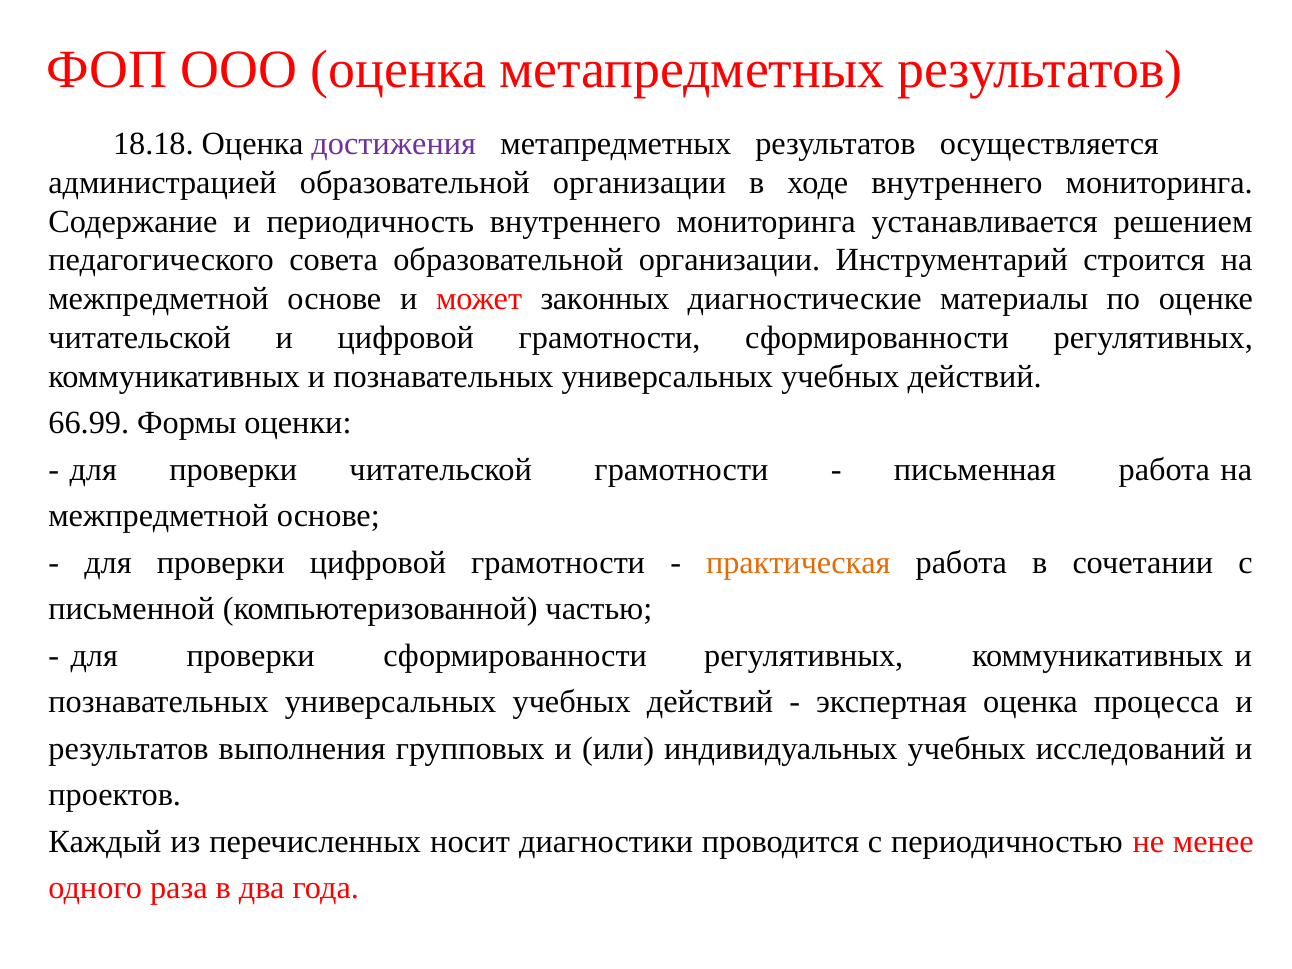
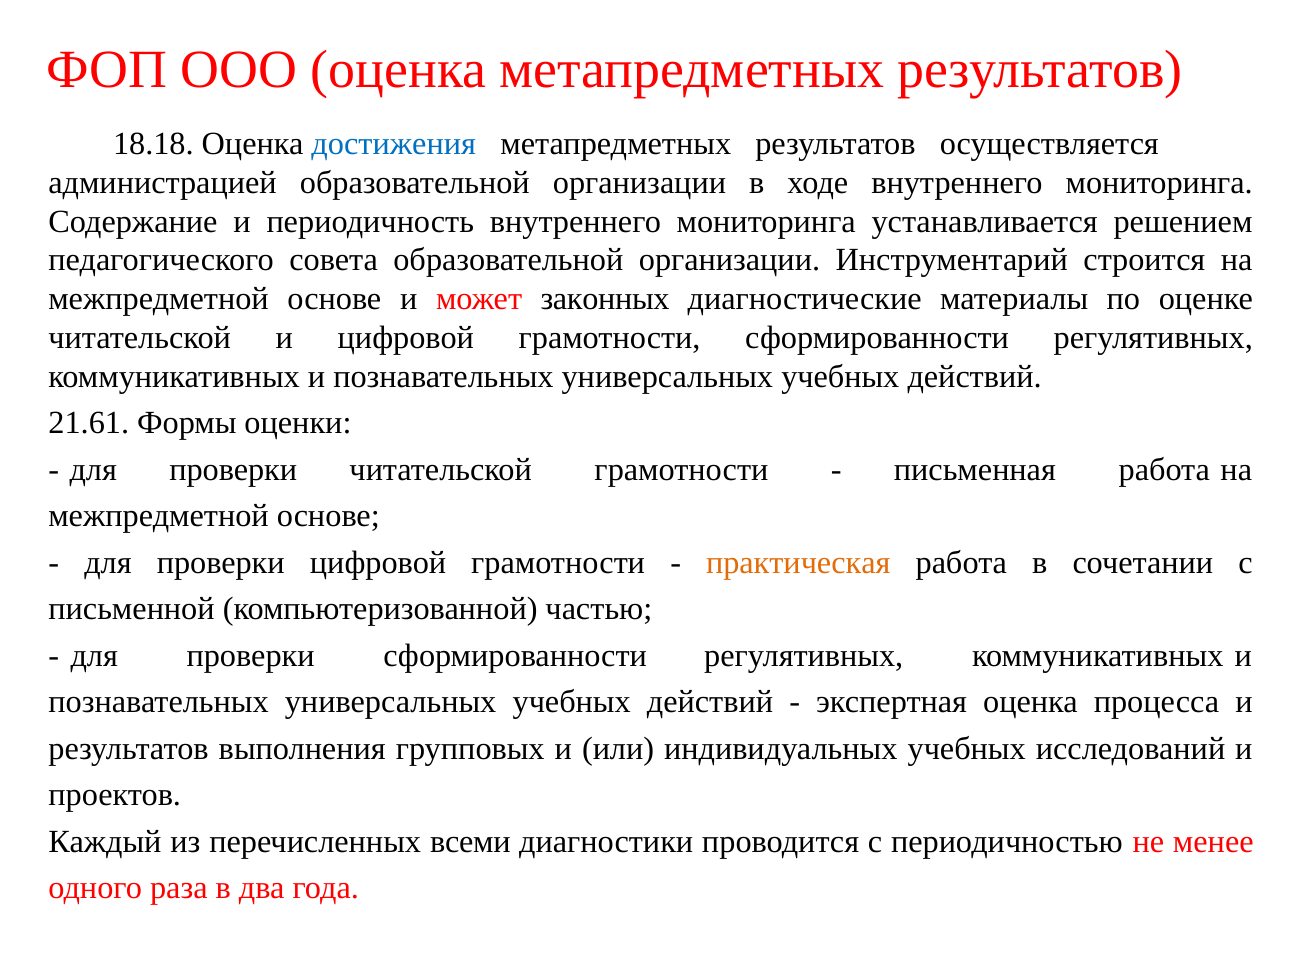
достижения colour: purple -> blue
66.99: 66.99 -> 21.61
носит: носит -> всеми
